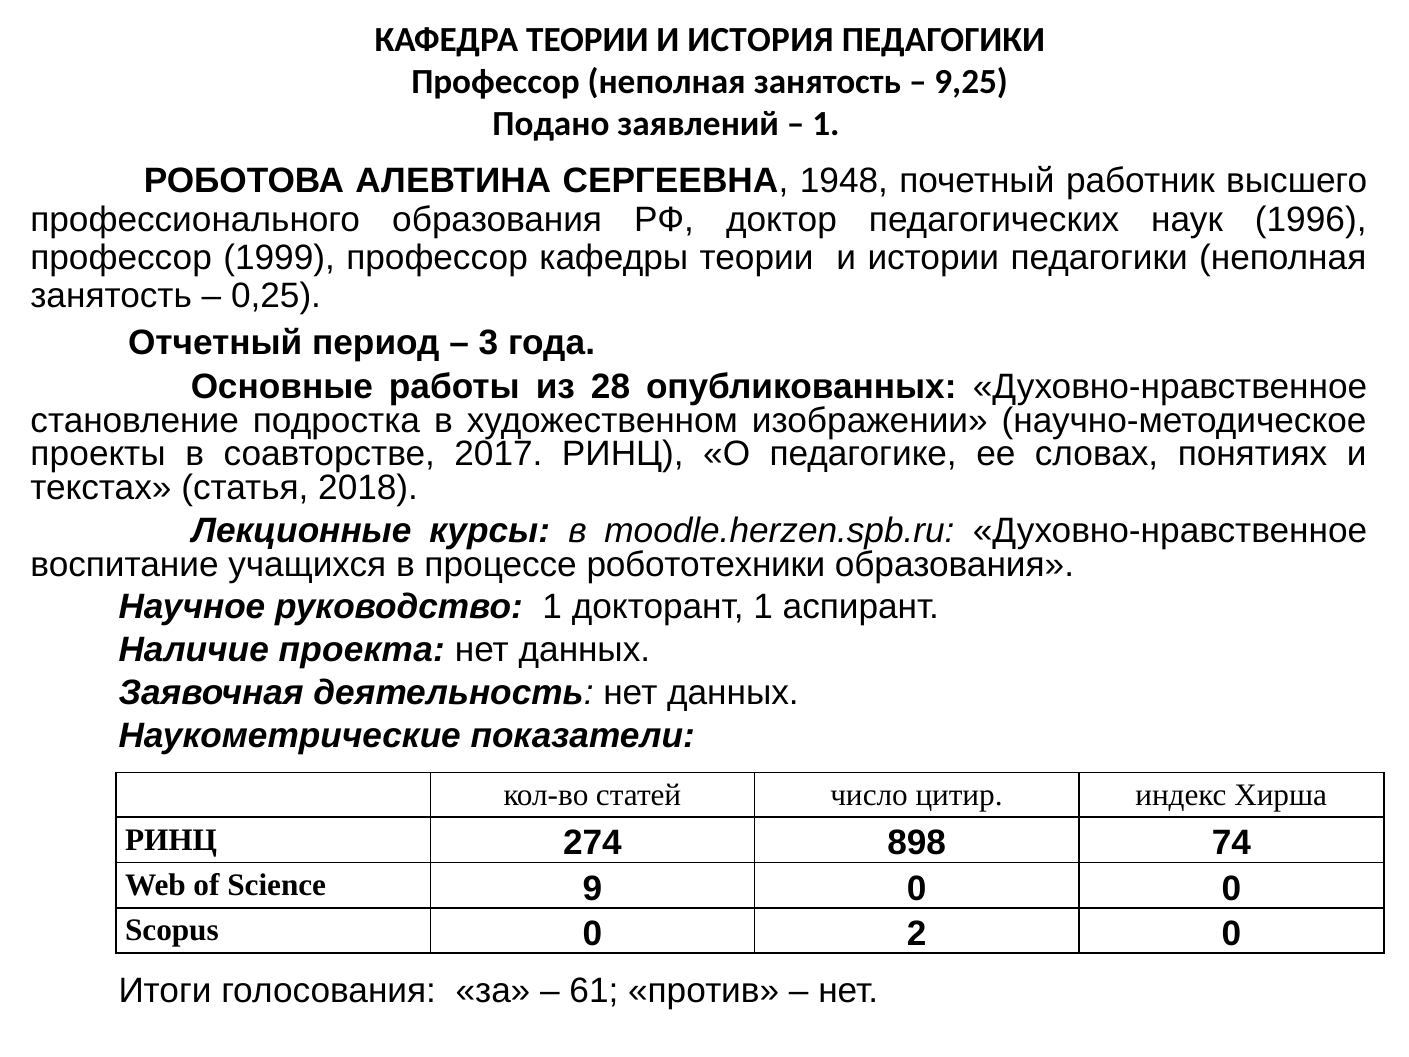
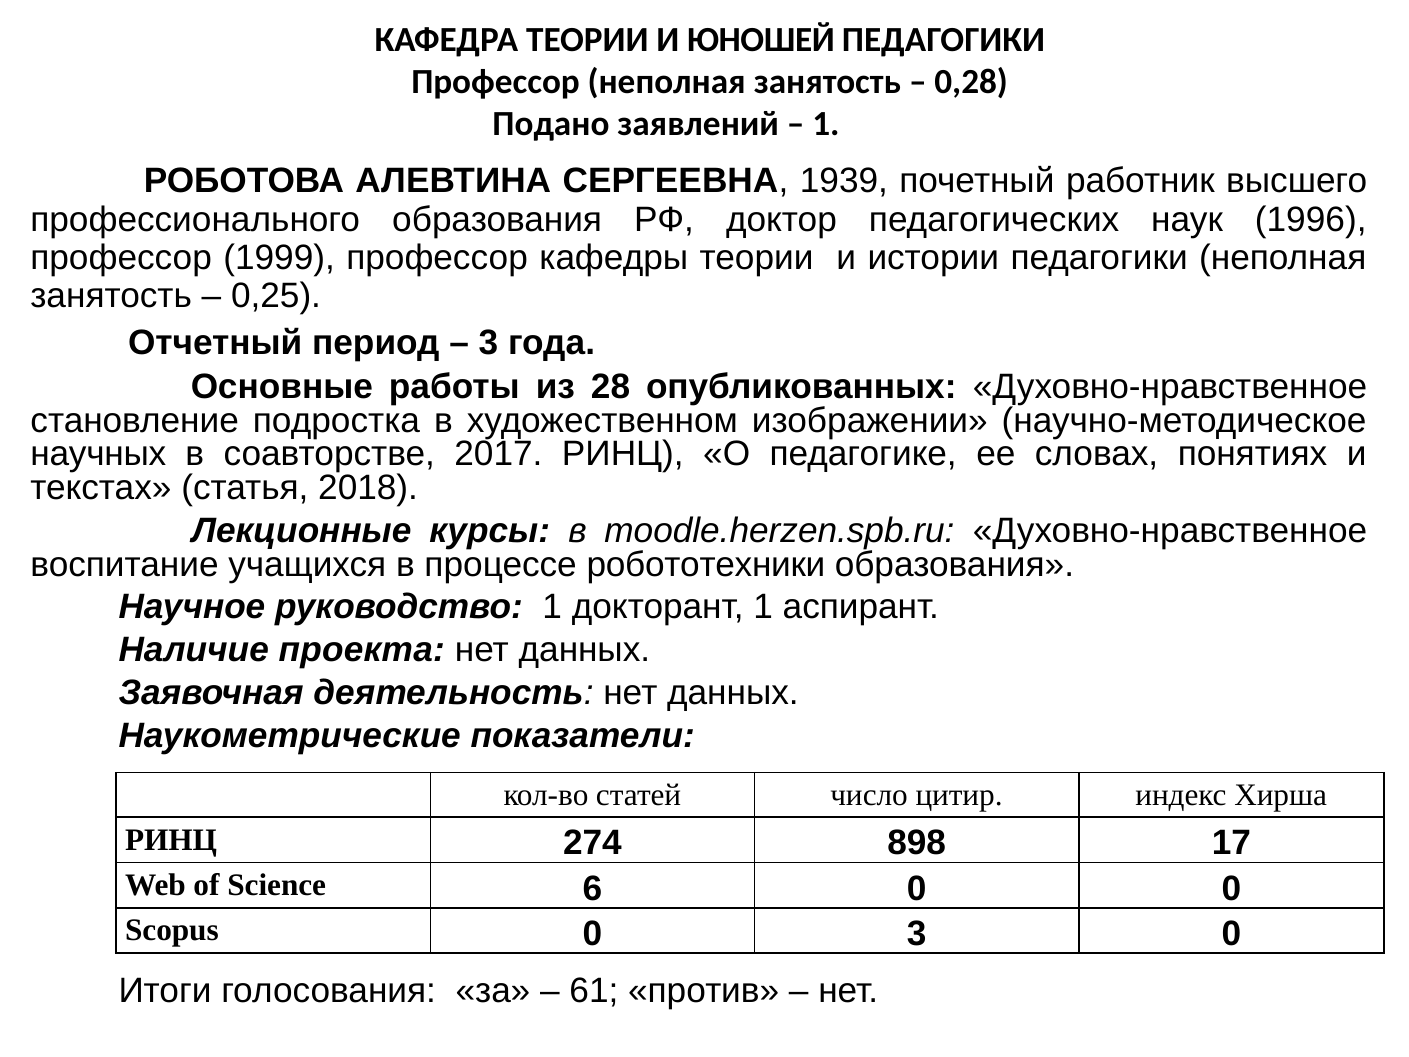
ИСТОРИЯ: ИСТОРИЯ -> ЮНОШЕЙ
9,25: 9,25 -> 0,28
1948: 1948 -> 1939
проекты: проекты -> научных
74: 74 -> 17
9: 9 -> 6
0 2: 2 -> 3
